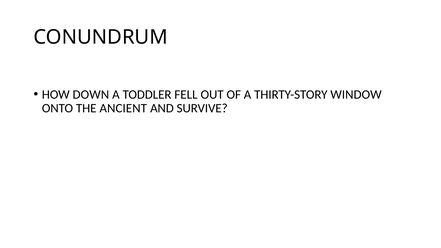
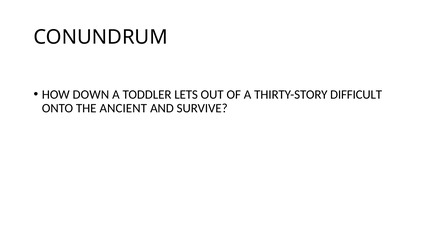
FELL: FELL -> LETS
WINDOW: WINDOW -> DIFFICULT
